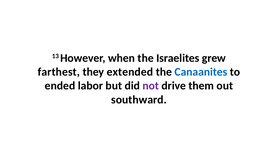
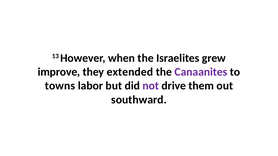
farthest: farthest -> improve
Canaanites colour: blue -> purple
ended: ended -> towns
